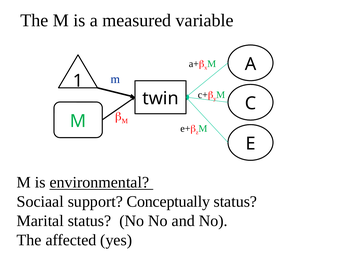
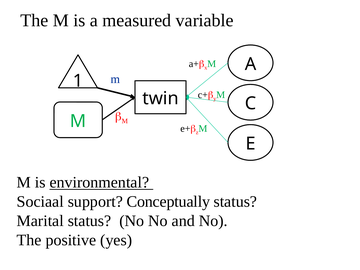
affected: affected -> positive
